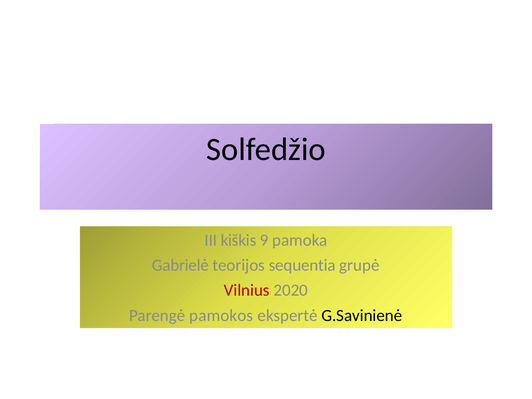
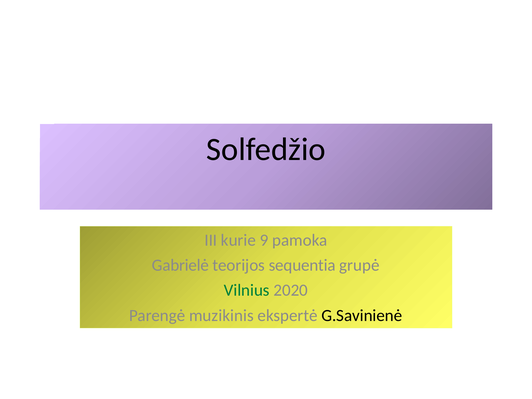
kiškis: kiškis -> kurie
Vilnius colour: red -> green
pamokos: pamokos -> muzikinis
